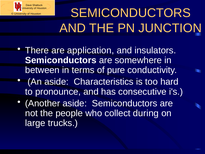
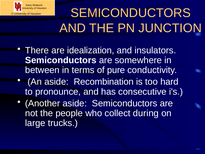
application: application -> idealization
Characteristics: Characteristics -> Recombination
